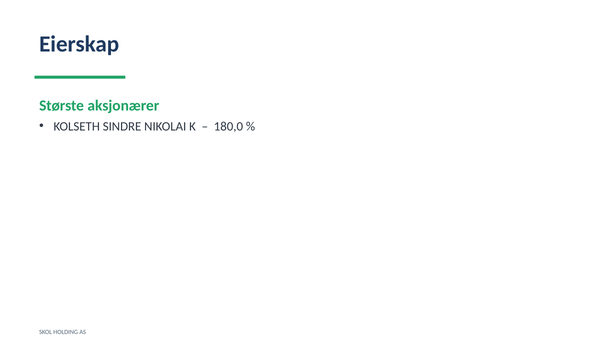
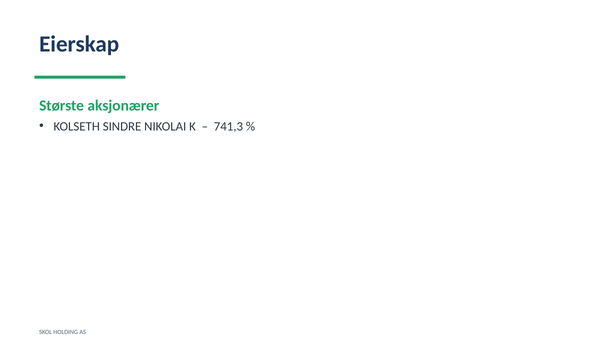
180,0: 180,0 -> 741,3
